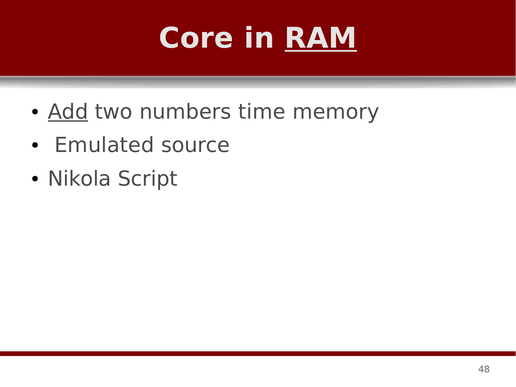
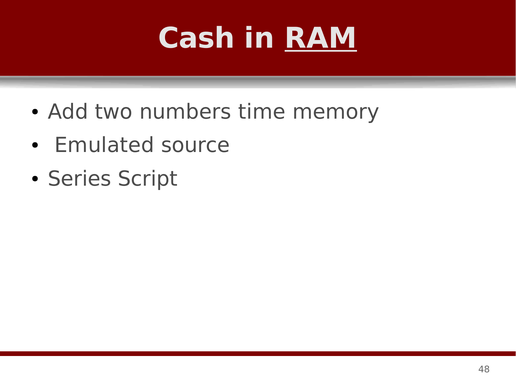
Core: Core -> Cash
Add underline: present -> none
Nikola: Nikola -> Series
